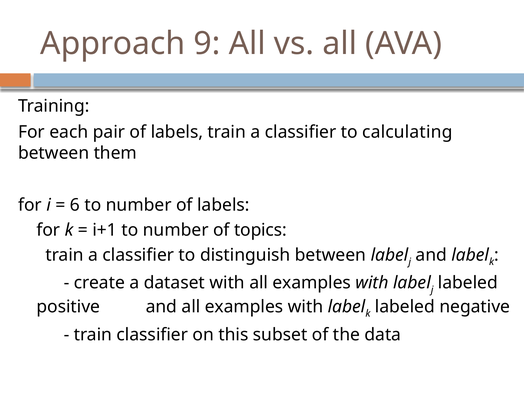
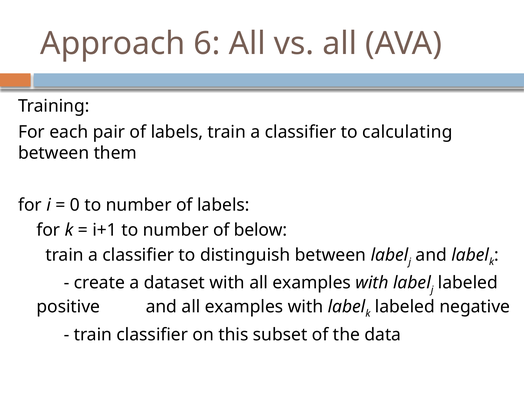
9: 9 -> 6
6: 6 -> 0
topics: topics -> below
